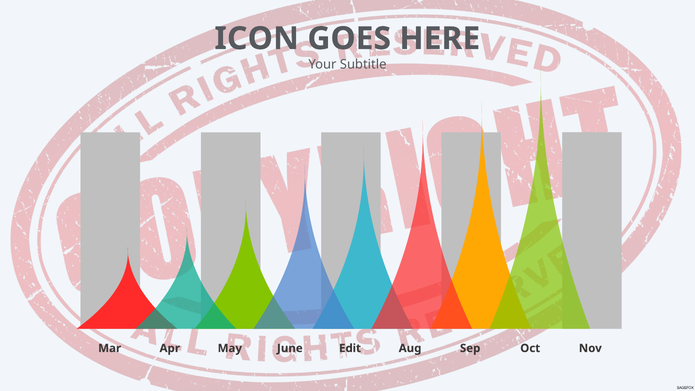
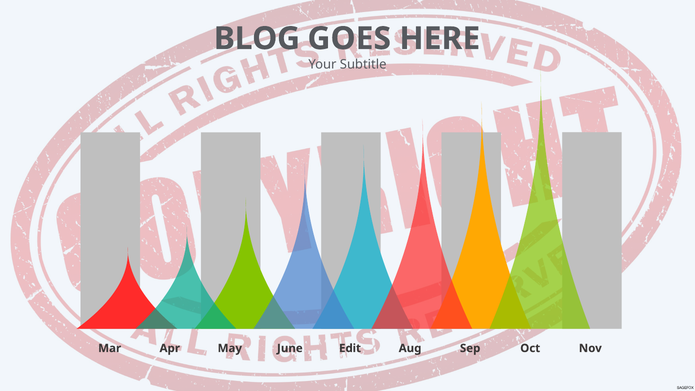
ICON: ICON -> BLOG
